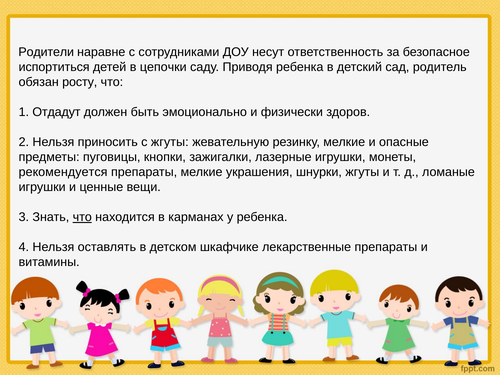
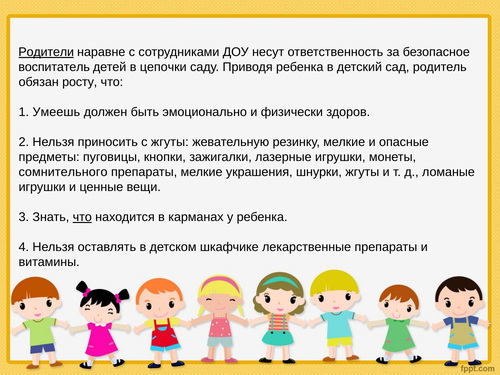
Родители underline: none -> present
испортиться: испортиться -> воспитатель
Отдадут: Отдадут -> Умеешь
рекомендуется: рекомендуется -> сомнительного
